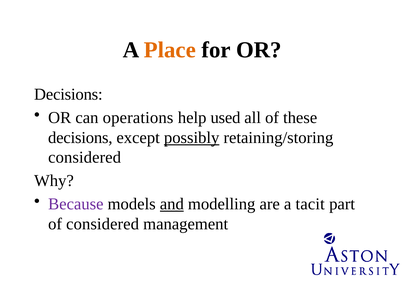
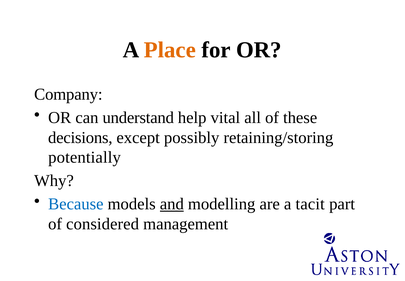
Decisions at (68, 94): Decisions -> Company
operations: operations -> understand
used: used -> vital
possibly underline: present -> none
considered at (85, 157): considered -> potentially
Because colour: purple -> blue
